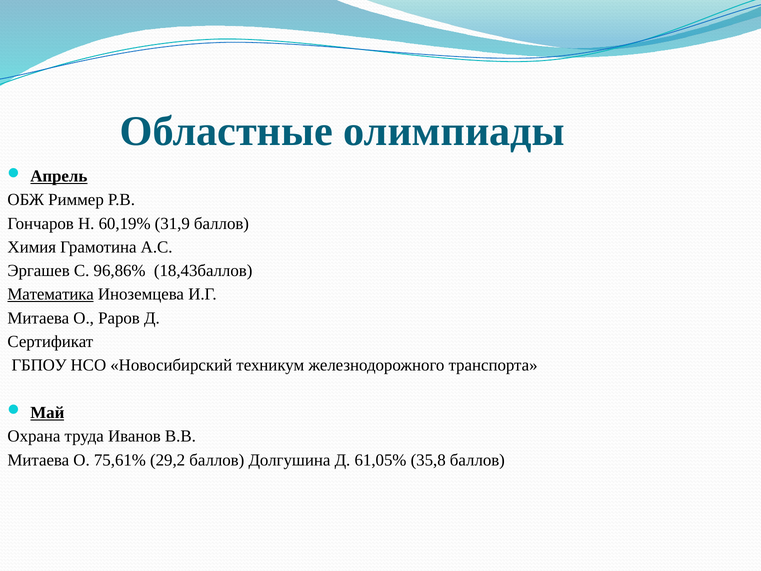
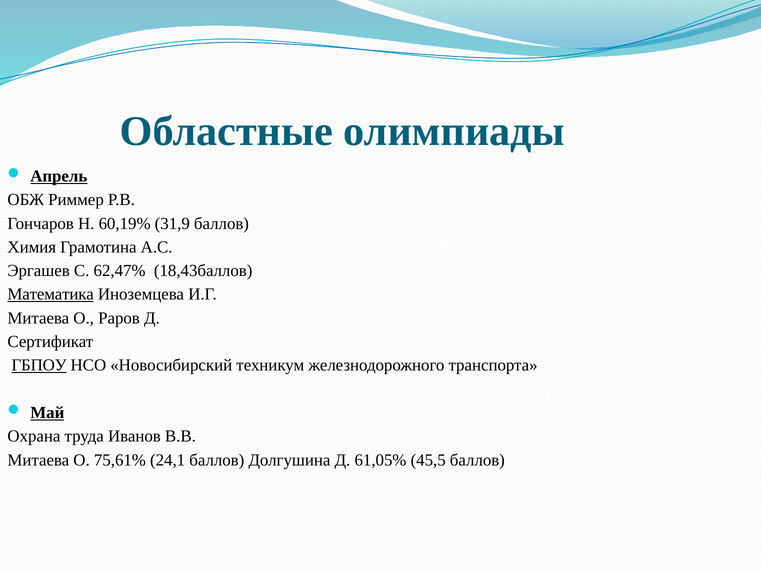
96,86%: 96,86% -> 62,47%
ГБПОУ underline: none -> present
29,2: 29,2 -> 24,1
35,8: 35,8 -> 45,5
